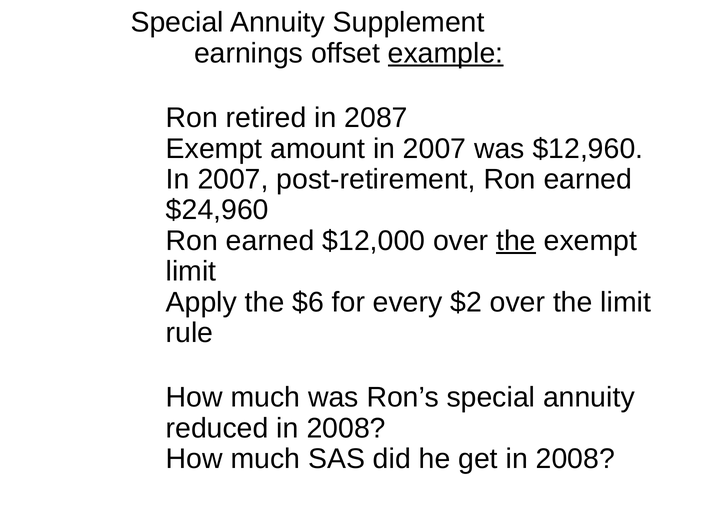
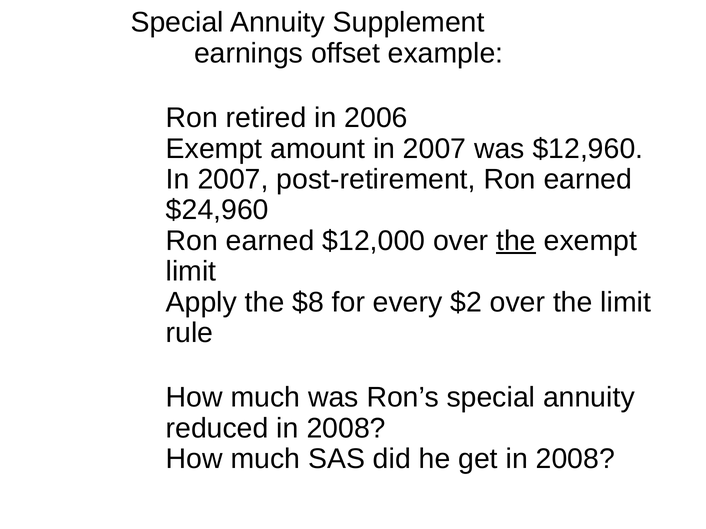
example underline: present -> none
2087: 2087 -> 2006
$6: $6 -> $8
